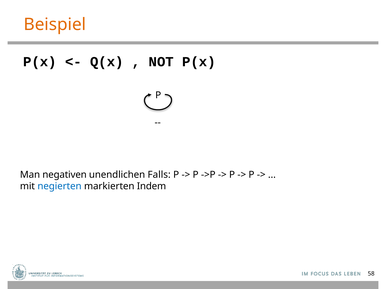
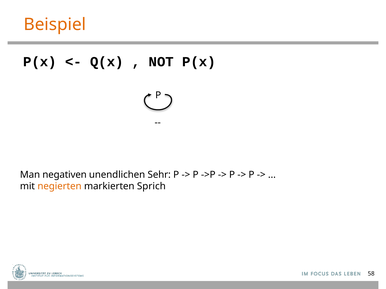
Falls: Falls -> Sehr
negierten colour: blue -> orange
Indem: Indem -> Sprich
